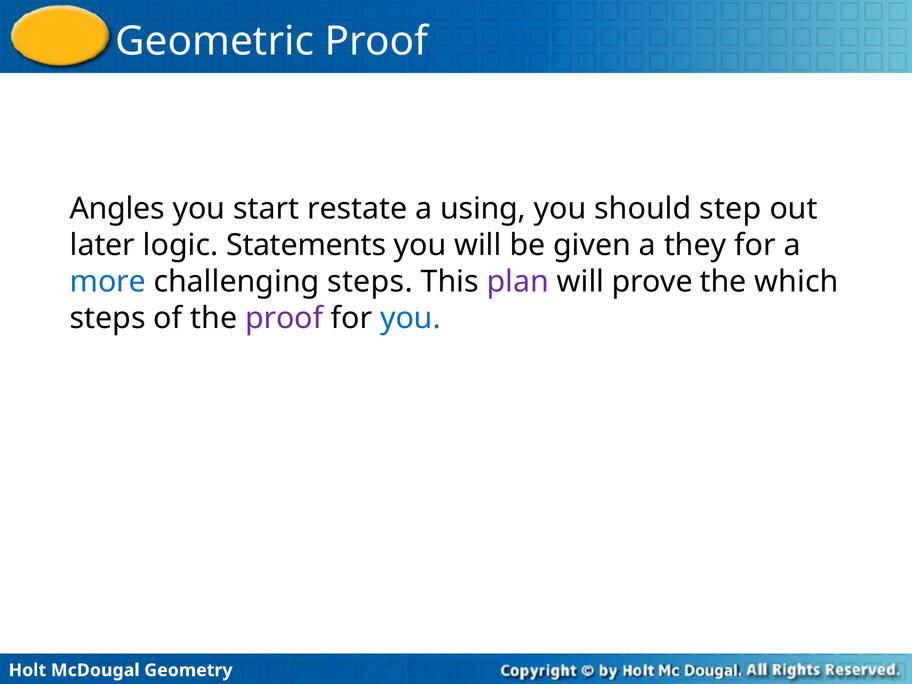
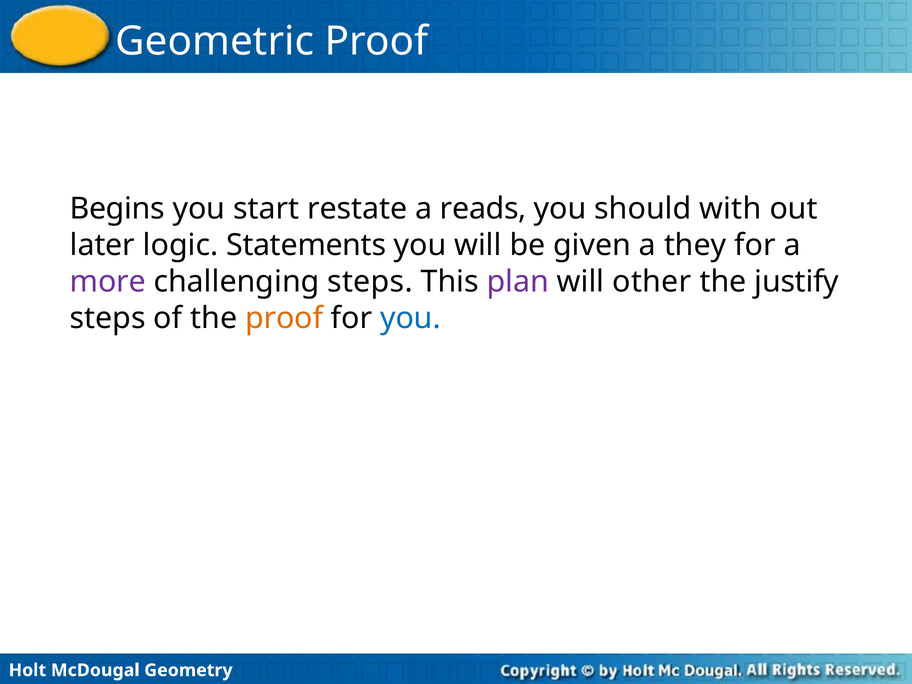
Angles: Angles -> Begins
using: using -> reads
step: step -> with
more colour: blue -> purple
prove: prove -> other
which: which -> justify
proof at (284, 318) colour: purple -> orange
